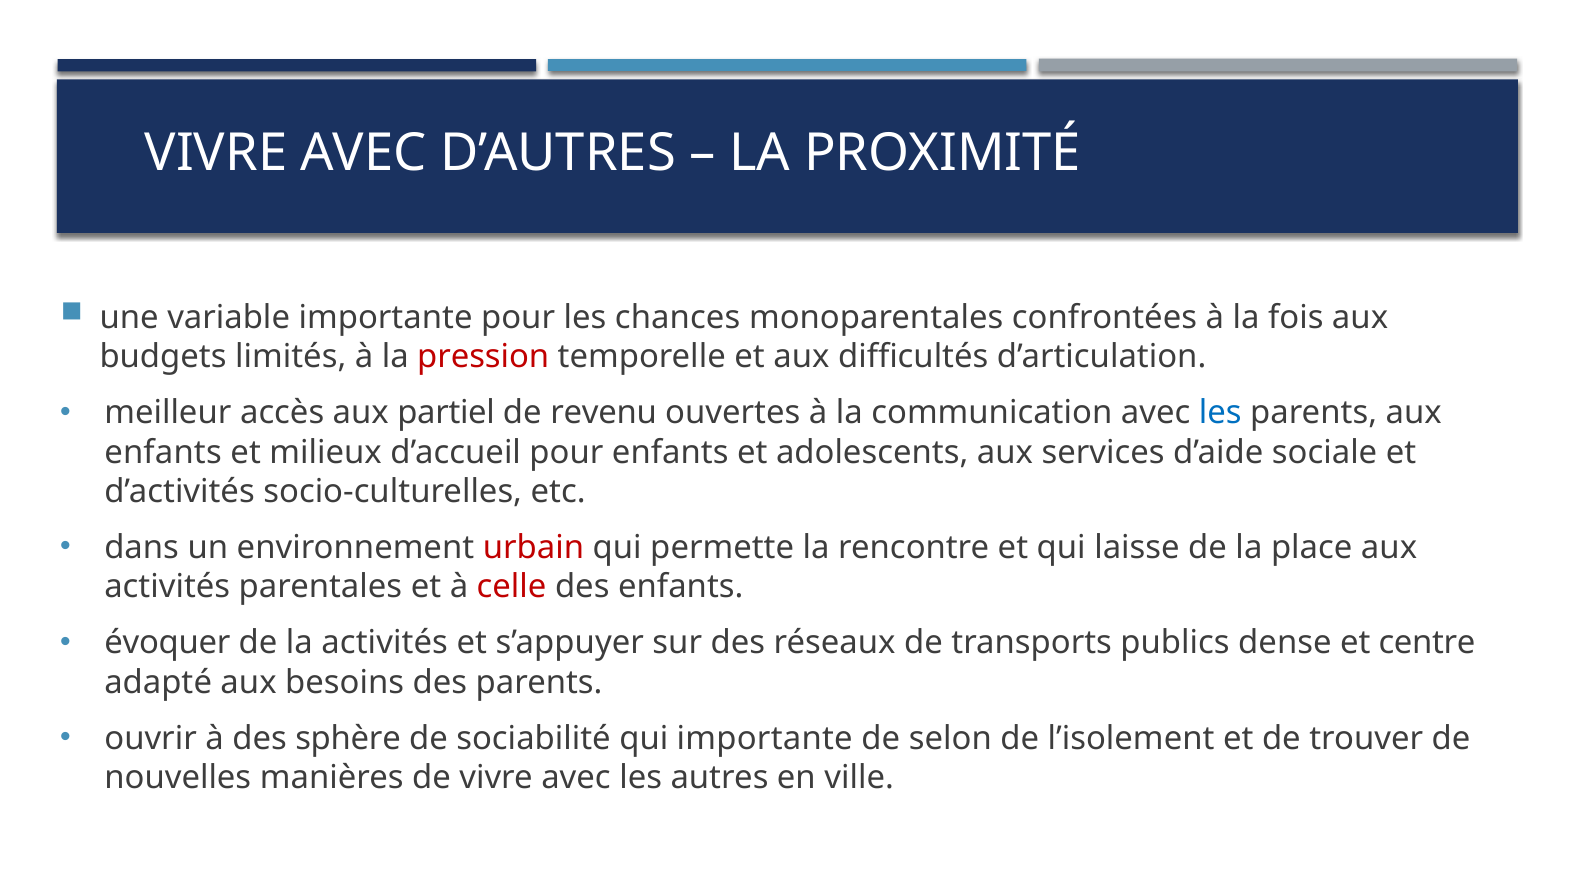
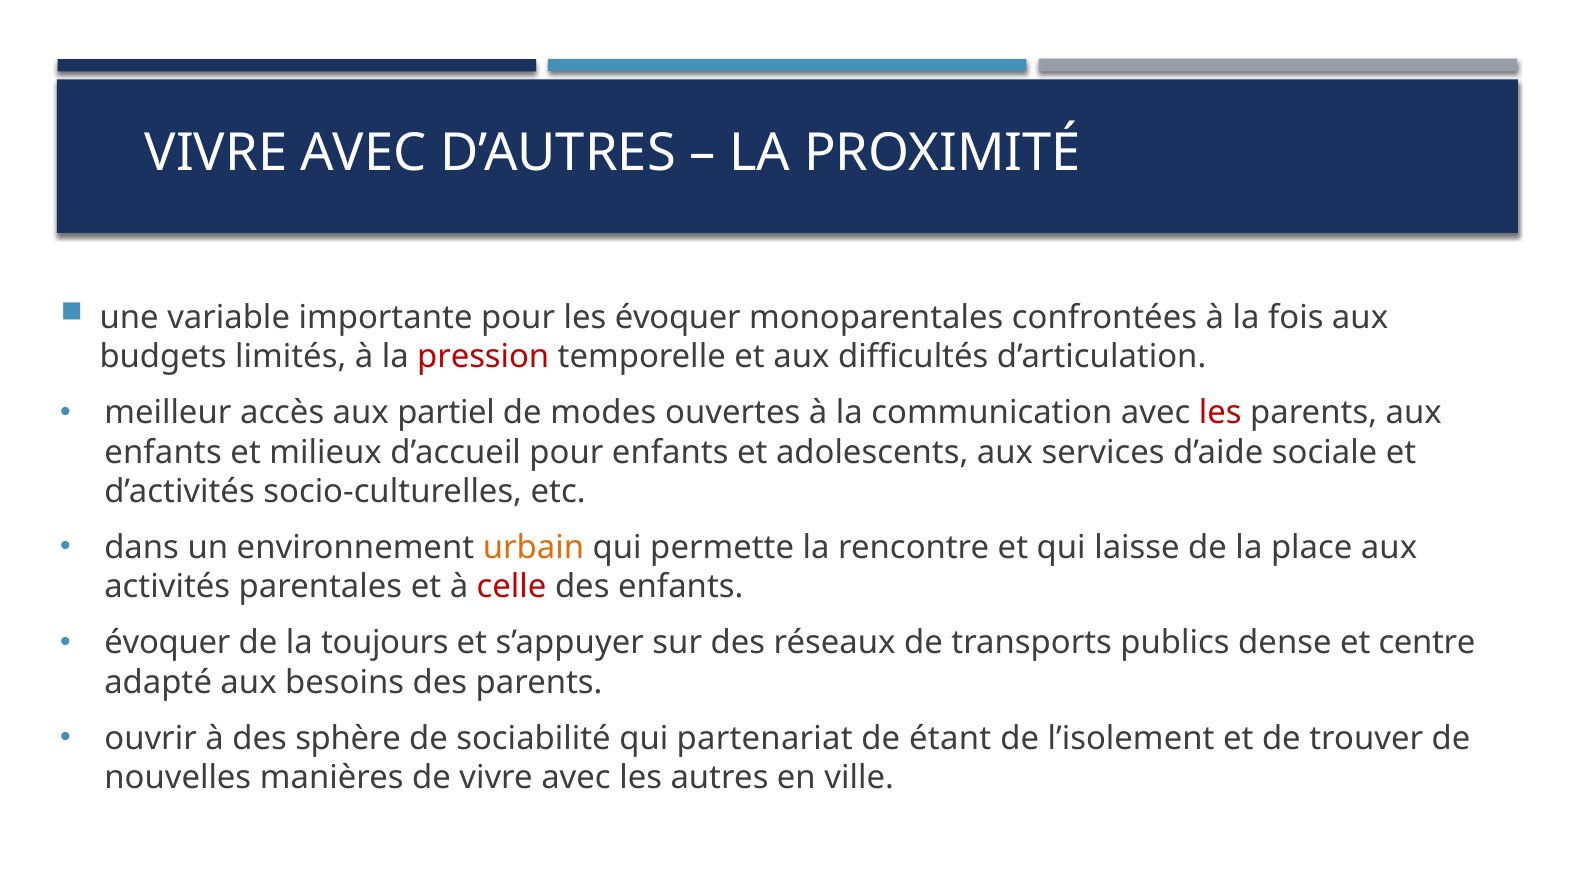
les chances: chances -> évoquer
revenu: revenu -> modes
les at (1220, 413) colour: blue -> red
urbain colour: red -> orange
la activités: activités -> toujours
qui importante: importante -> partenariat
selon: selon -> étant
